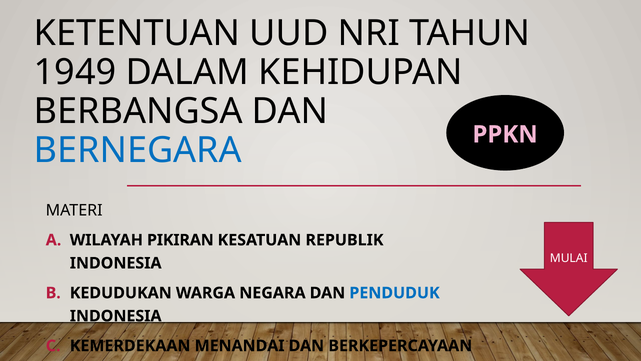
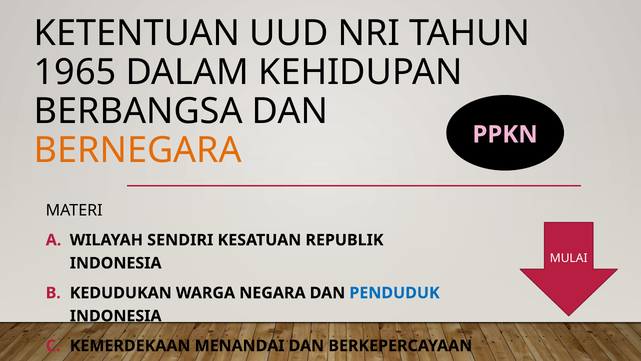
1949: 1949 -> 1965
BERNEGARA colour: blue -> orange
PIKIRAN: PIKIRAN -> SENDIRI
